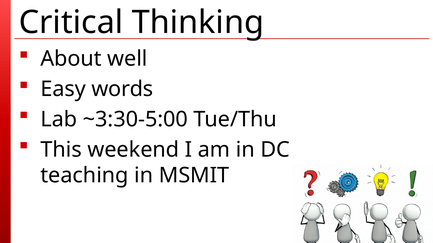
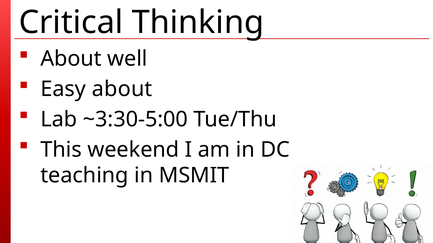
Easy words: words -> about
